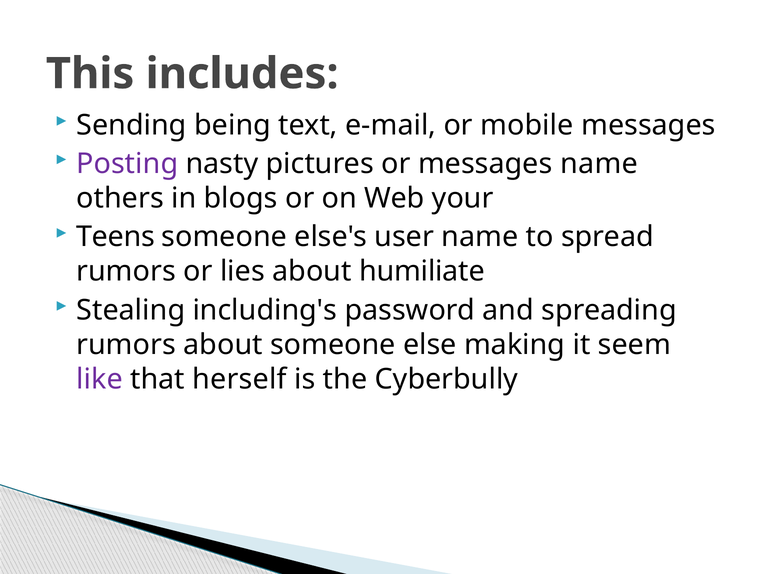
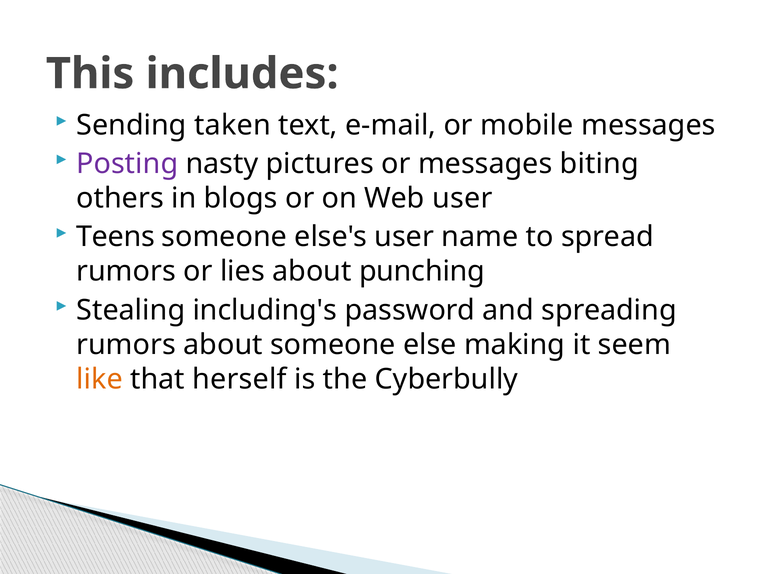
being: being -> taken
messages name: name -> biting
Web your: your -> user
humiliate: humiliate -> punching
like colour: purple -> orange
